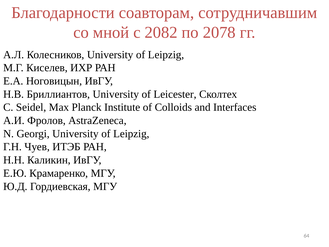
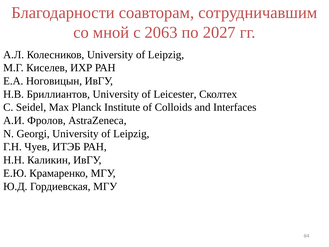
2082: 2082 -> 2063
2078: 2078 -> 2027
